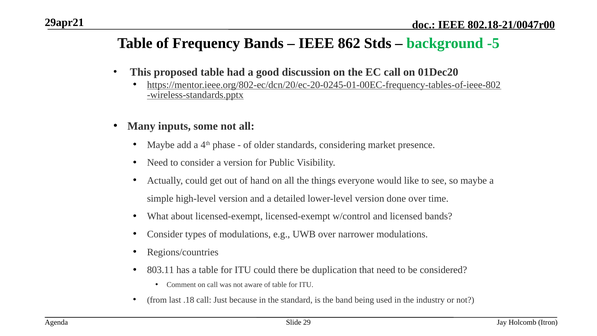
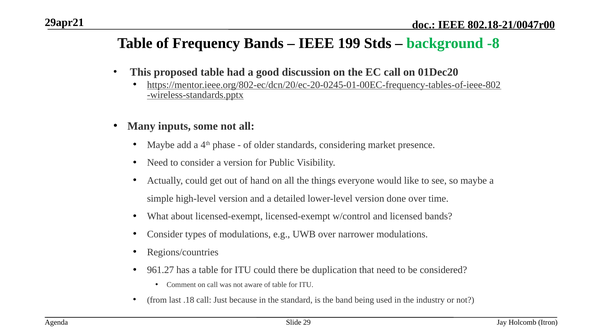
862: 862 -> 199
-5: -5 -> -8
803.11: 803.11 -> 961.27
